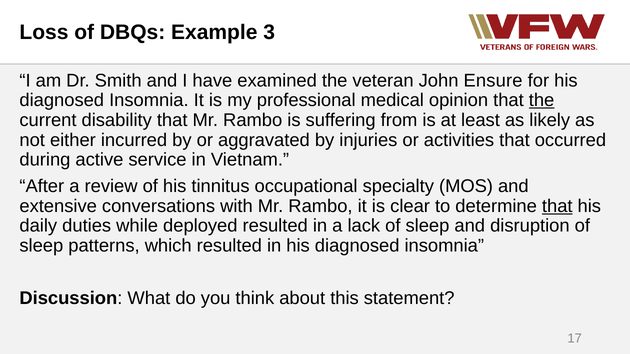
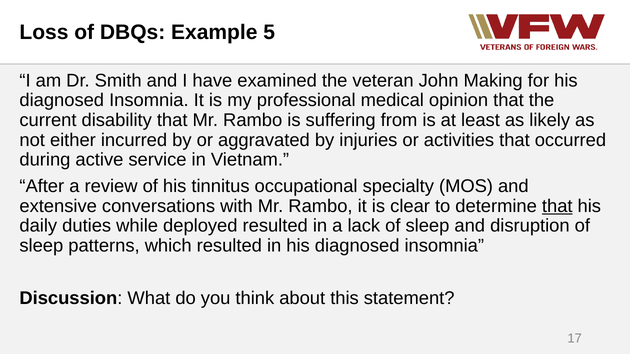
3: 3 -> 5
Ensure: Ensure -> Making
the at (542, 100) underline: present -> none
